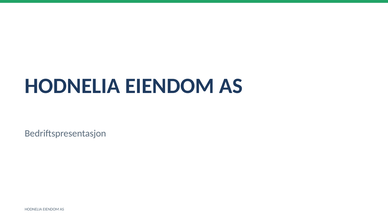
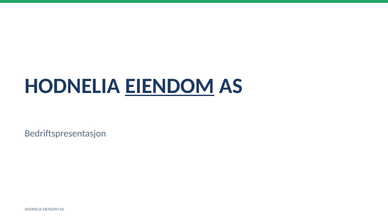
EIENDOM at (170, 86) underline: none -> present
